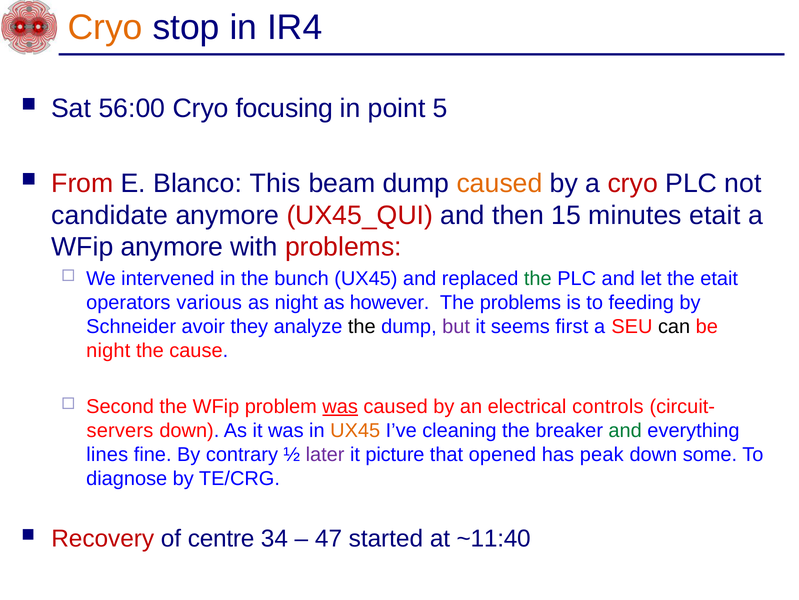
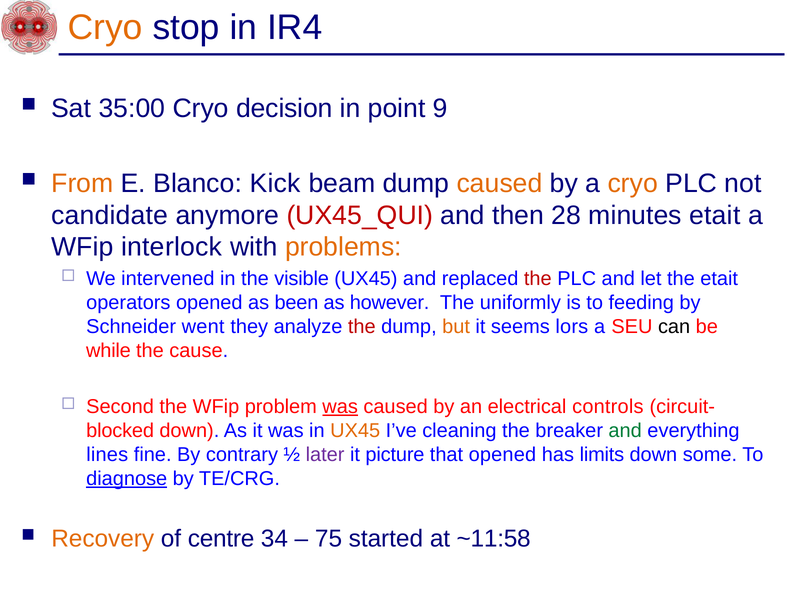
56:00: 56:00 -> 35:00
focusing: focusing -> decision
5: 5 -> 9
From colour: red -> orange
This: This -> Kick
cryo at (633, 183) colour: red -> orange
15: 15 -> 28
WFip anymore: anymore -> interlock
problems at (343, 247) colour: red -> orange
bunch: bunch -> visible
the at (538, 278) colour: green -> red
operators various: various -> opened
as night: night -> been
The problems: problems -> uniformly
avoir: avoir -> went
the at (362, 326) colour: black -> red
but colour: purple -> orange
first: first -> lors
night at (108, 350): night -> while
servers: servers -> blocked
peak: peak -> limits
diagnose underline: none -> present
Recovery colour: red -> orange
47: 47 -> 75
~11:40: ~11:40 -> ~11:58
